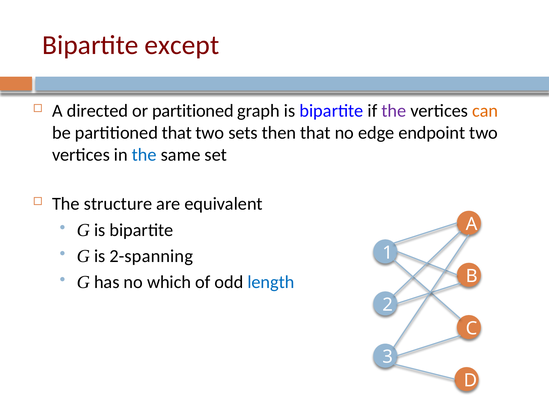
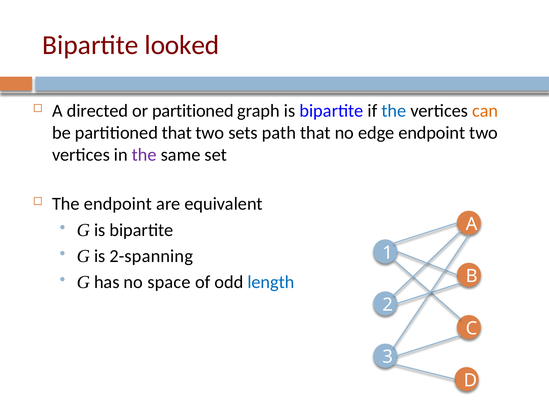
except: except -> looked
the at (394, 111) colour: purple -> blue
then: then -> path
the at (144, 155) colour: blue -> purple
The structure: structure -> endpoint
which: which -> space
